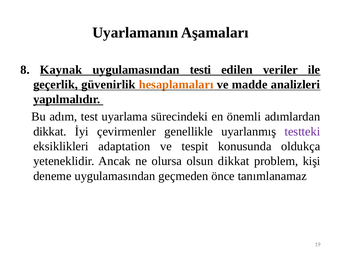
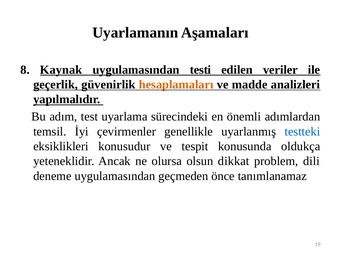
dikkat at (50, 131): dikkat -> temsil
testteki colour: purple -> blue
adaptation: adaptation -> konusudur
kişi: kişi -> dili
